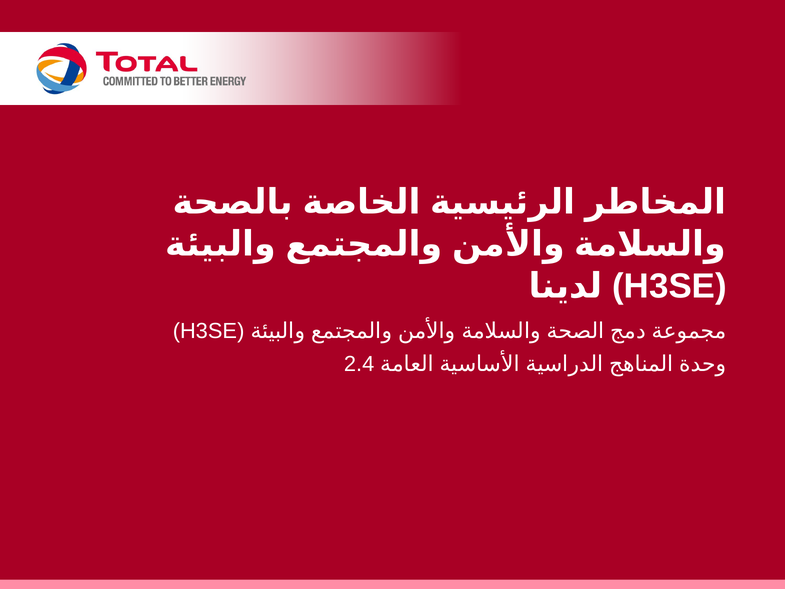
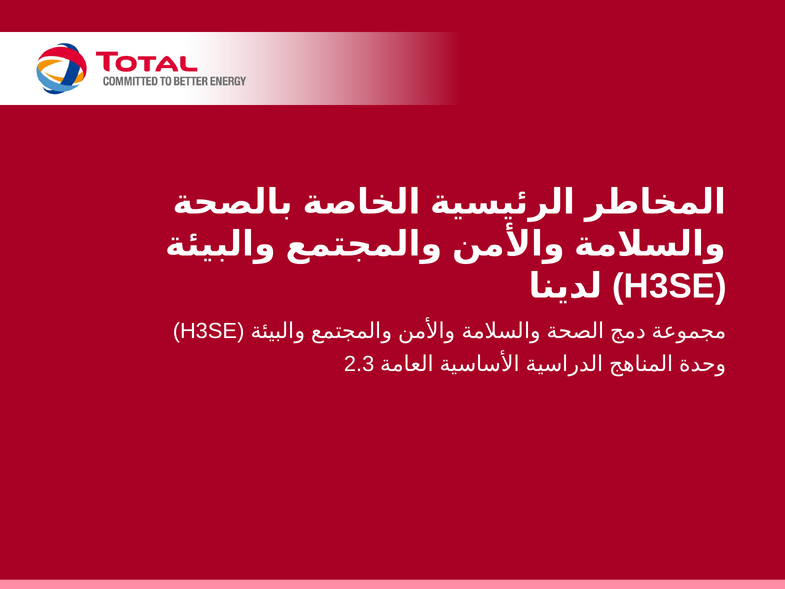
2.4: 2.4 -> 2.3
